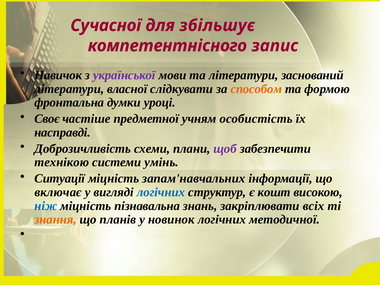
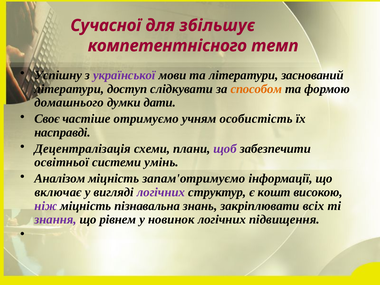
запис: запис -> темп
Навичок: Навичок -> Успішну
власної: власної -> доступ
фронтальна: фронтальна -> домашнього
уроці: уроці -> дати
предметної: предметної -> отримуємо
Доброзичливість: Доброзичливість -> Децентралізація
технікою: технікою -> освітньої
Ситуації: Ситуації -> Аналізом
запам'навчальних: запам'навчальних -> запам'отримуємо
логічних at (161, 192) colour: blue -> purple
ніж colour: blue -> purple
знання colour: orange -> purple
планів: планів -> рівнем
методичної: методичної -> підвищення
